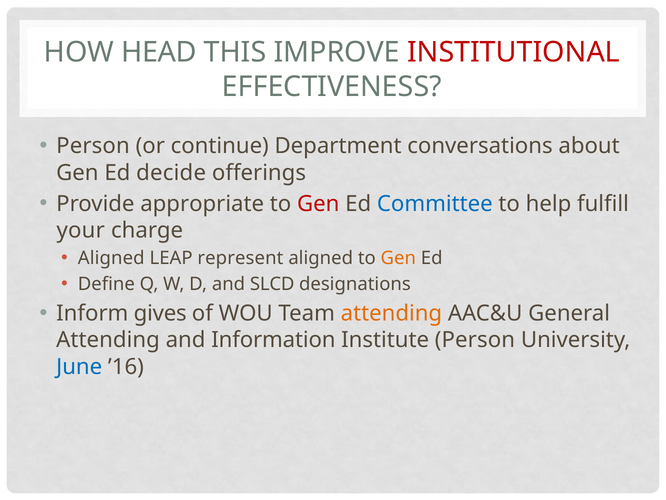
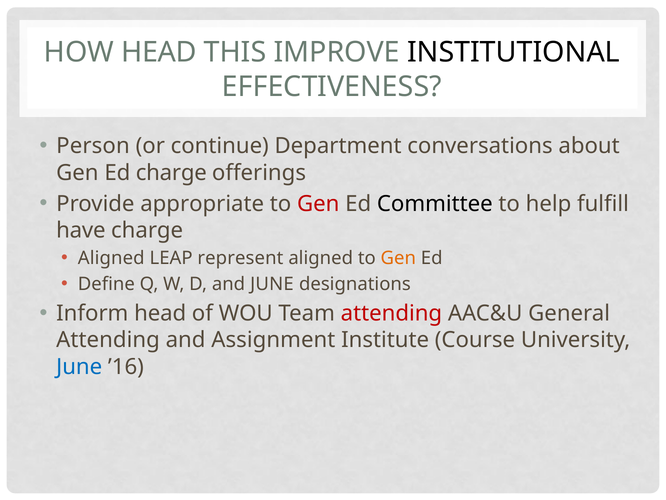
INSTITUTIONAL colour: red -> black
Ed decide: decide -> charge
Committee colour: blue -> black
your: your -> have
and SLCD: SLCD -> JUNE
Inform gives: gives -> head
attending at (391, 313) colour: orange -> red
Information: Information -> Assignment
Institute Person: Person -> Course
